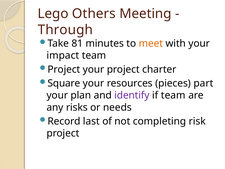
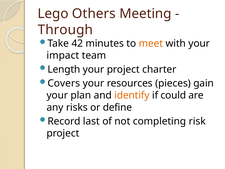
81: 81 -> 42
Project at (64, 69): Project -> Length
Square: Square -> Covers
part: part -> gain
identify colour: purple -> orange
if team: team -> could
needs: needs -> define
